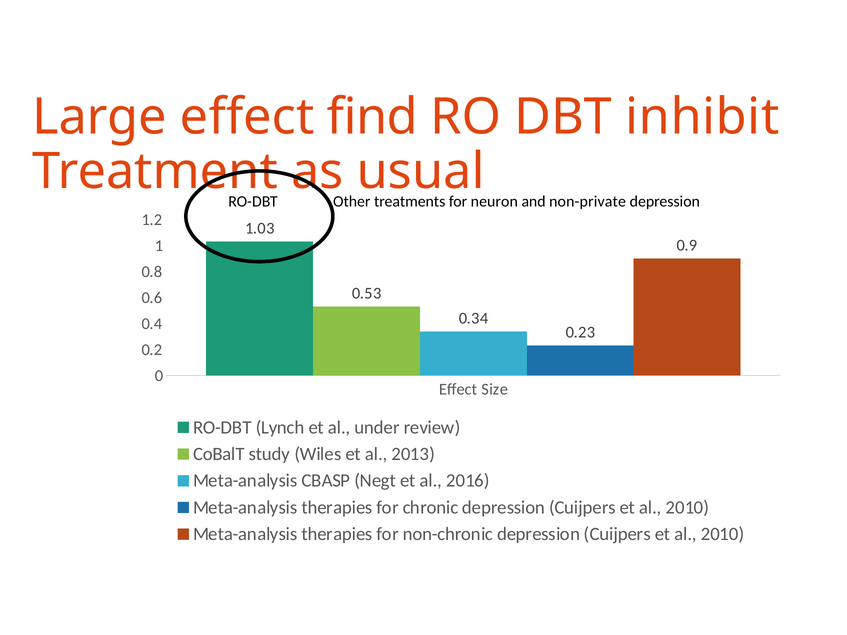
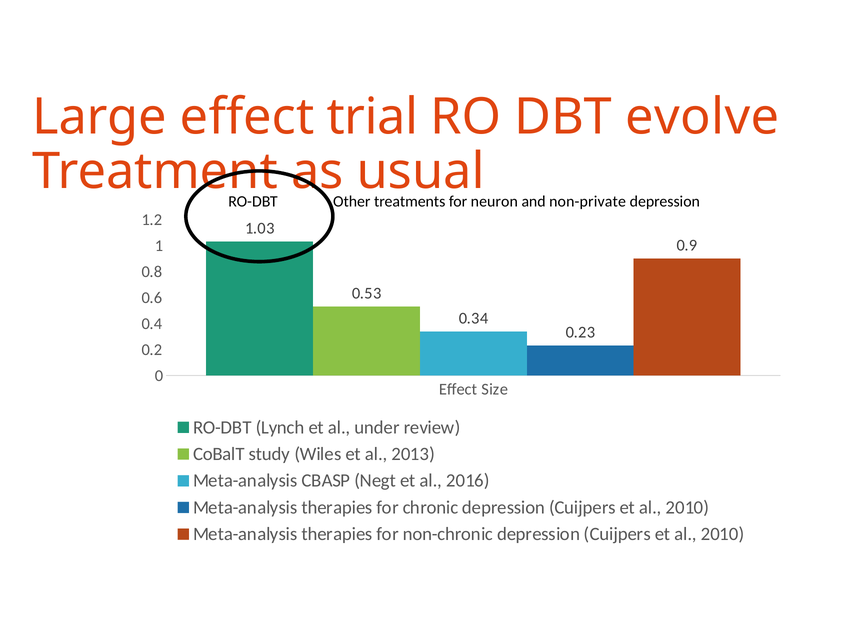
find: find -> trial
inhibit: inhibit -> evolve
